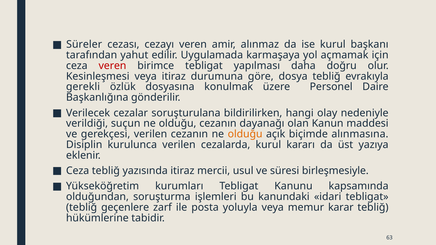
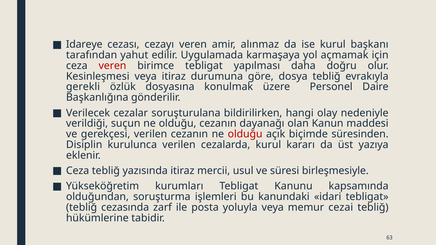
Süreler: Süreler -> Idareye
olduğu at (245, 134) colour: orange -> red
alınmasına: alınmasına -> süresinden
geçenlere: geçenlere -> cezasında
karar: karar -> cezai
